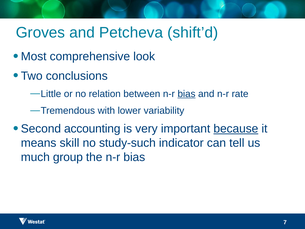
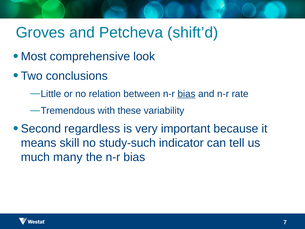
lower: lower -> these
accounting: accounting -> regardless
because underline: present -> none
group: group -> many
